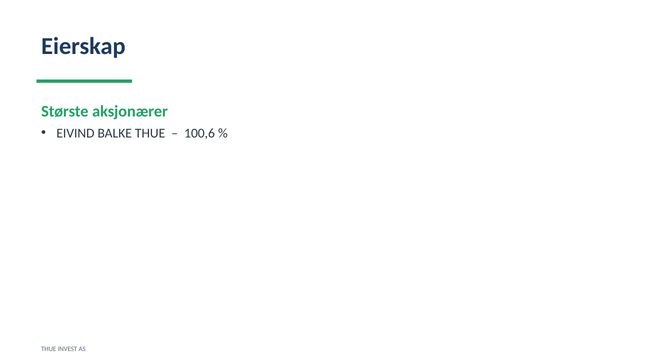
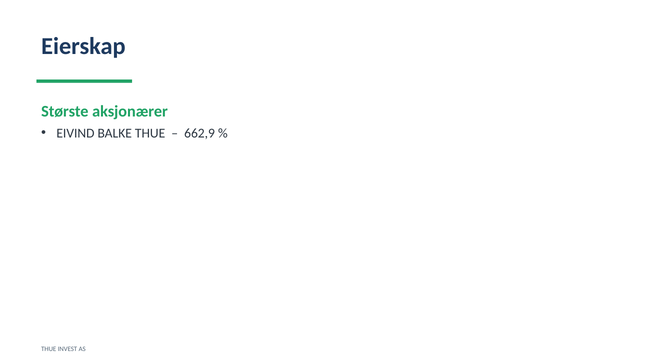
100,6: 100,6 -> 662,9
